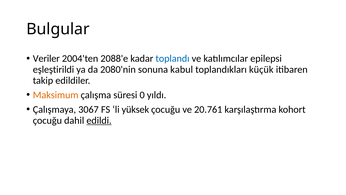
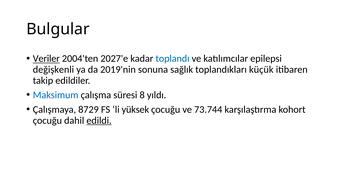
Veriler underline: none -> present
2088'e: 2088'e -> 2027'e
eşleştirildi: eşleştirildi -> değişkenli
2080'nin: 2080'nin -> 2019'nin
kabul: kabul -> sağlık
Maksimum colour: orange -> blue
0: 0 -> 8
3067: 3067 -> 8729
20.761: 20.761 -> 73.744
